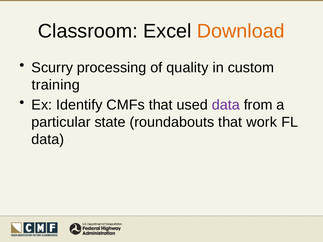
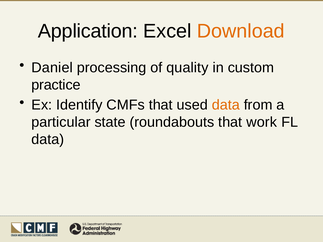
Classroom: Classroom -> Application
Scurry: Scurry -> Daniel
training: training -> practice
data at (226, 105) colour: purple -> orange
